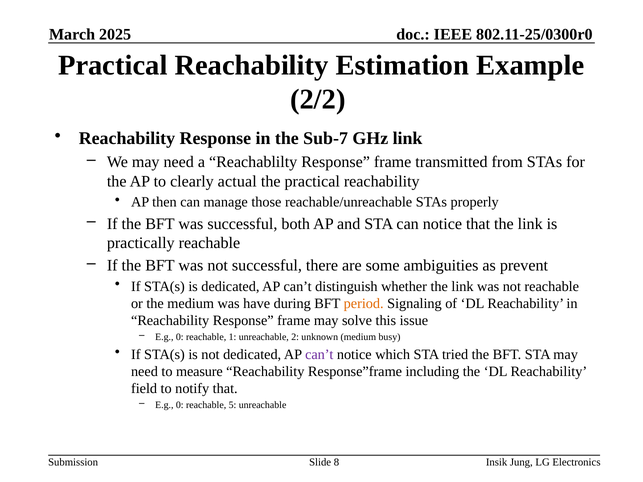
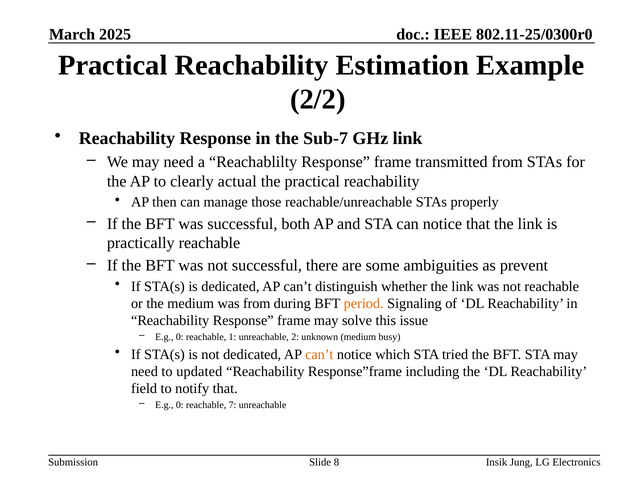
was have: have -> from
can’t at (319, 355) colour: purple -> orange
measure: measure -> updated
5: 5 -> 7
